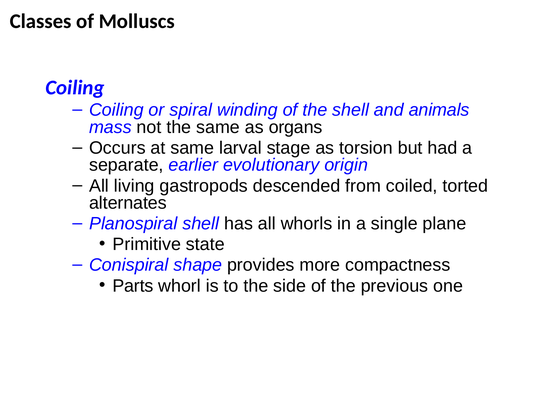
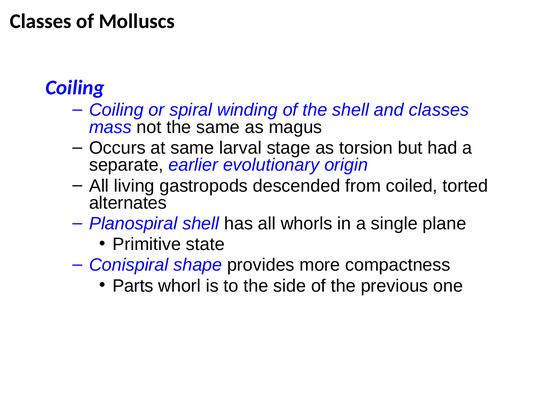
and animals: animals -> classes
organs: organs -> magus
